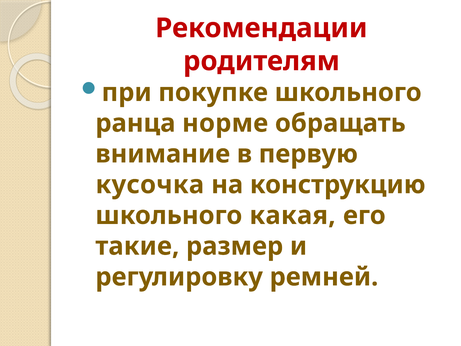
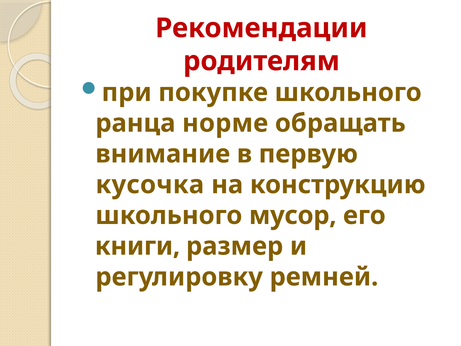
какая: какая -> мусор
такие: такие -> книги
